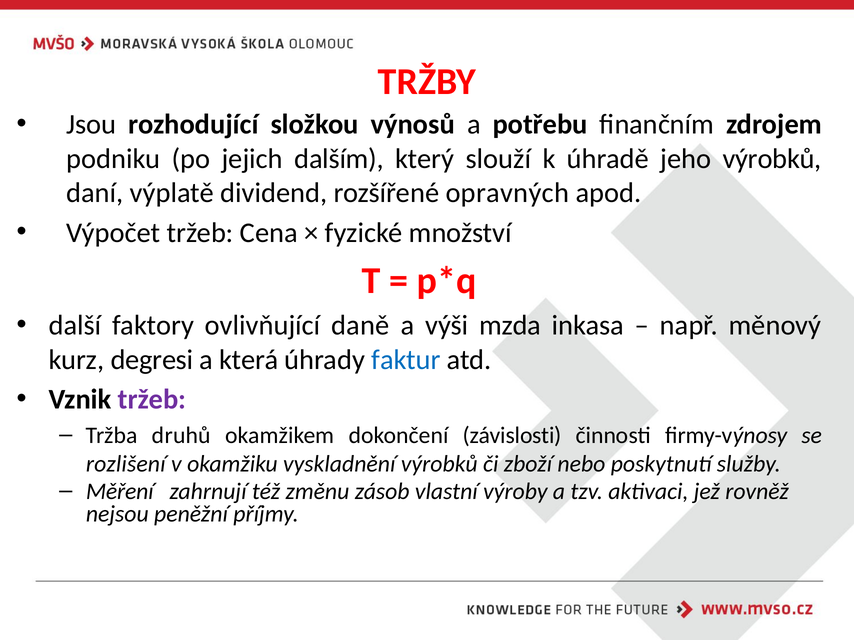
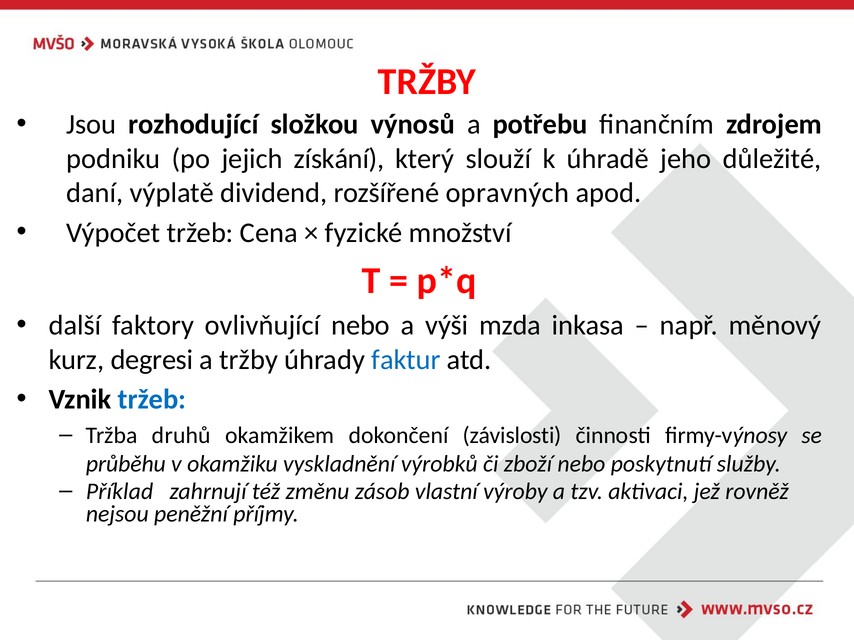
dalším: dalším -> získání
jeho výrobků: výrobků -> důležité
ovlivňující daně: daně -> nebo
a která: která -> tržby
tržeb at (152, 400) colour: purple -> blue
rozlišení: rozlišení -> průběhu
Měření: Měření -> Příklad
